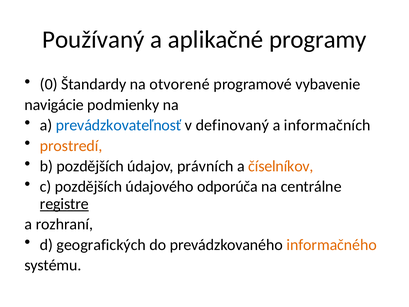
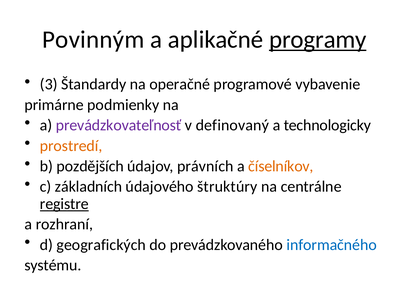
Používaný: Používaný -> Povinným
programy underline: none -> present
0: 0 -> 3
otvorené: otvorené -> operačné
navigácie: navigácie -> primárne
prevádzkovateľnosť colour: blue -> purple
informačních: informačních -> technologicky
c pozdějších: pozdějších -> základních
odporúča: odporúča -> štruktúry
informačného colour: orange -> blue
